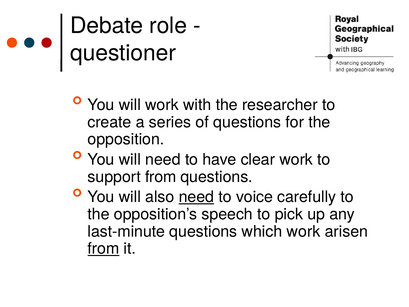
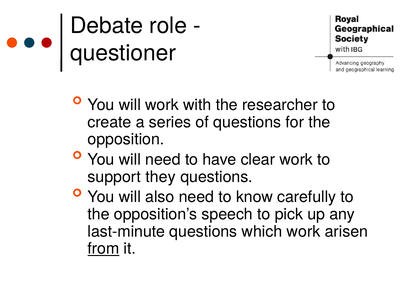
support from: from -> they
need at (196, 197) underline: present -> none
voice: voice -> know
